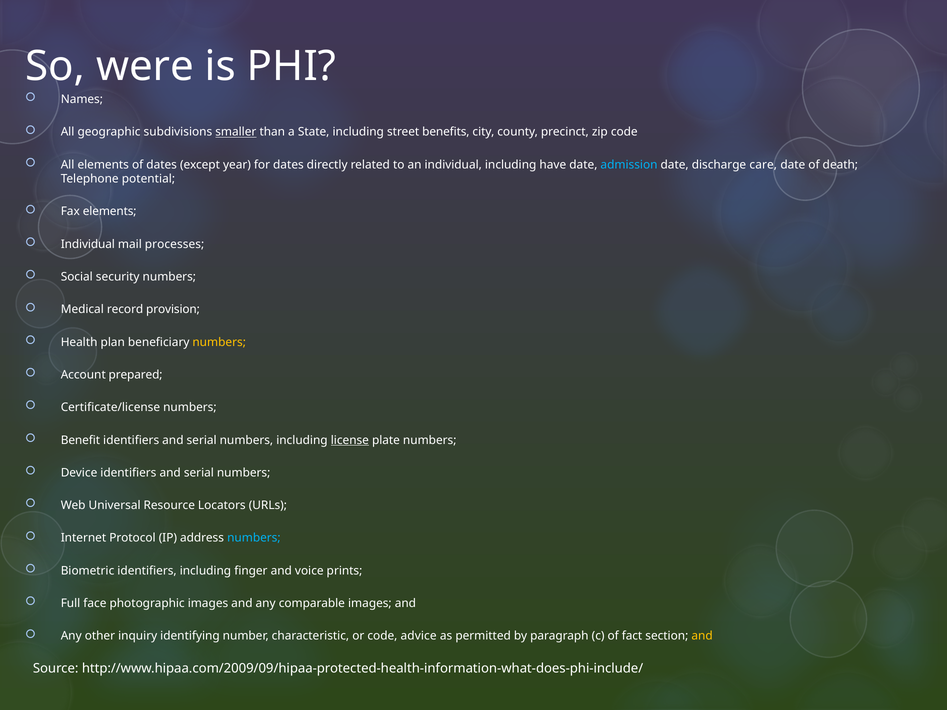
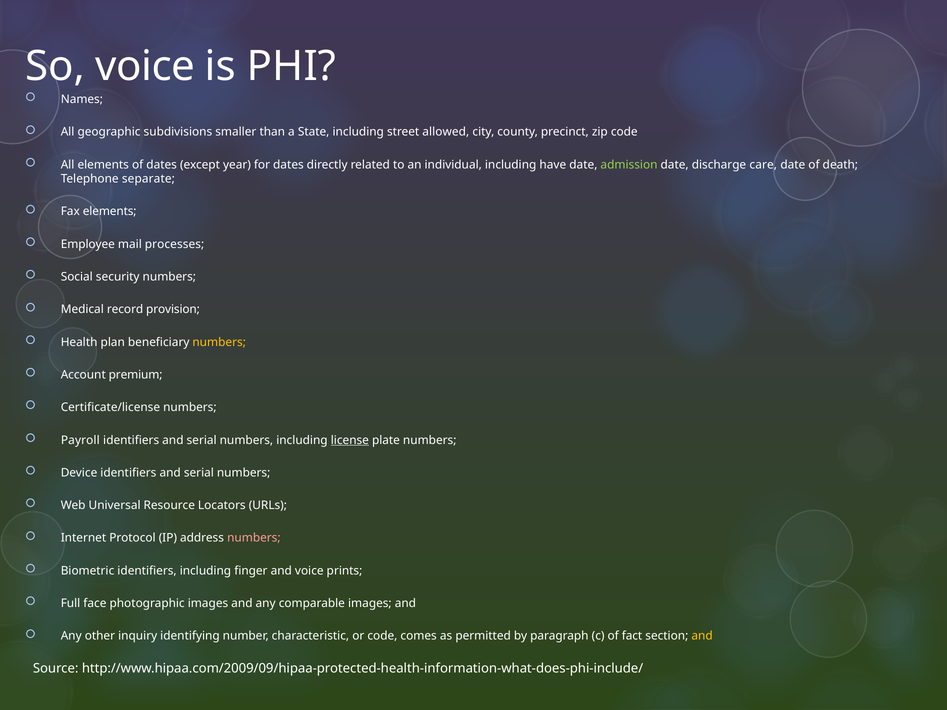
So were: were -> voice
smaller underline: present -> none
benefits: benefits -> allowed
admission colour: light blue -> light green
potential: potential -> separate
Individual at (88, 244): Individual -> Employee
prepared: prepared -> premium
Benefit: Benefit -> Payroll
numbers at (254, 538) colour: light blue -> pink
advice: advice -> comes
